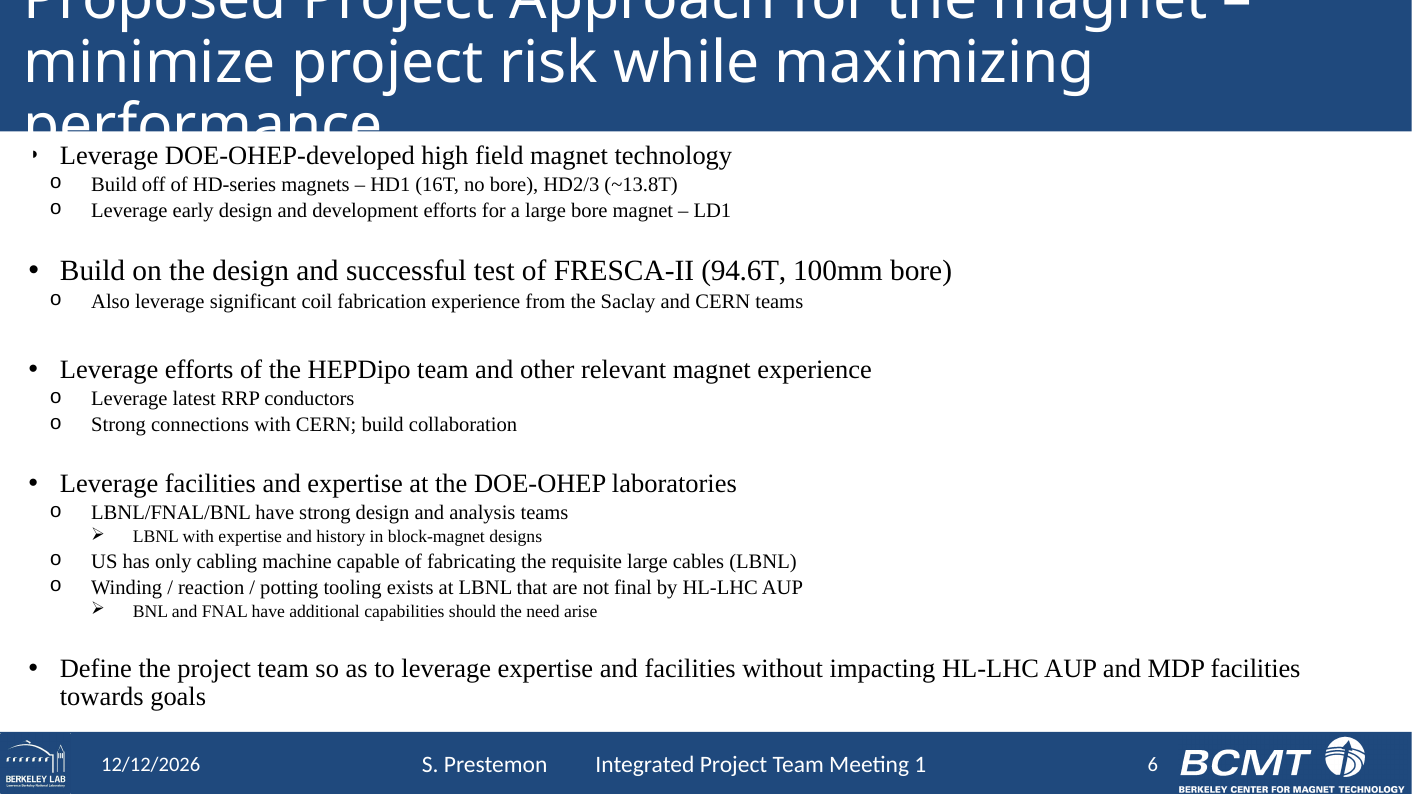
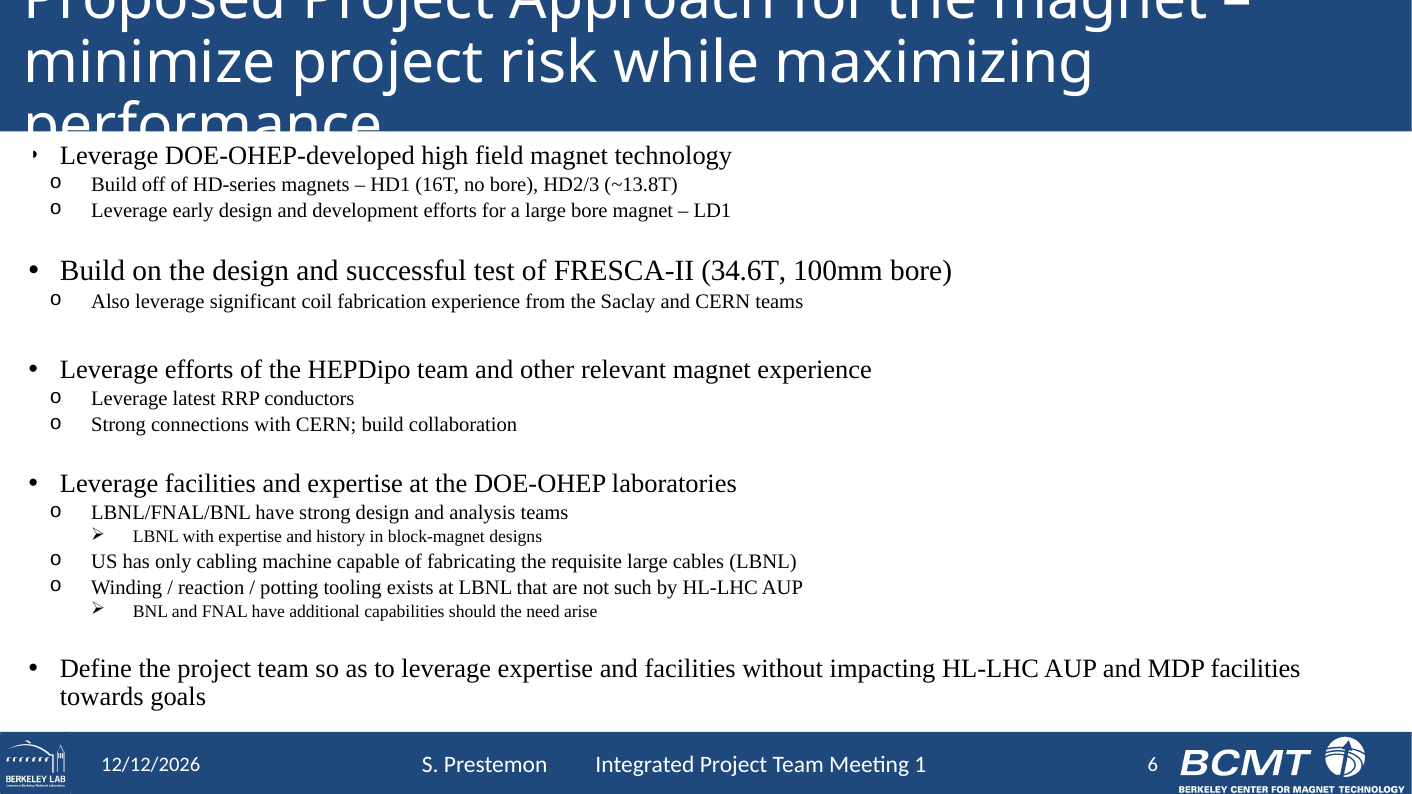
94.6T: 94.6T -> 34.6T
final: final -> such
